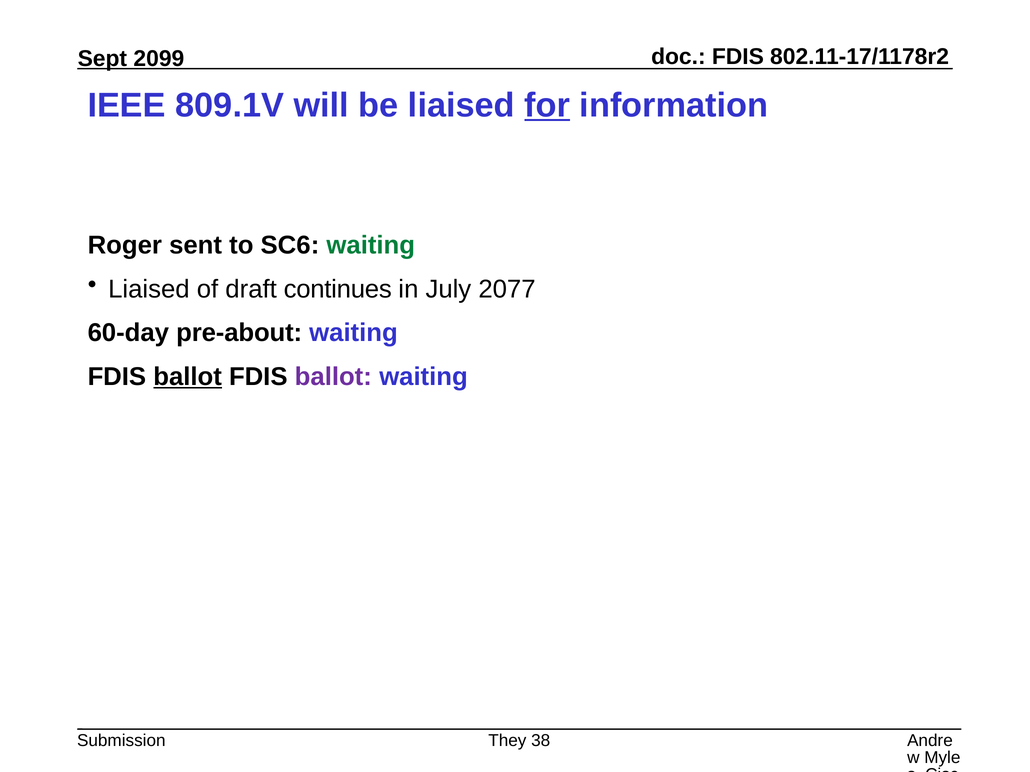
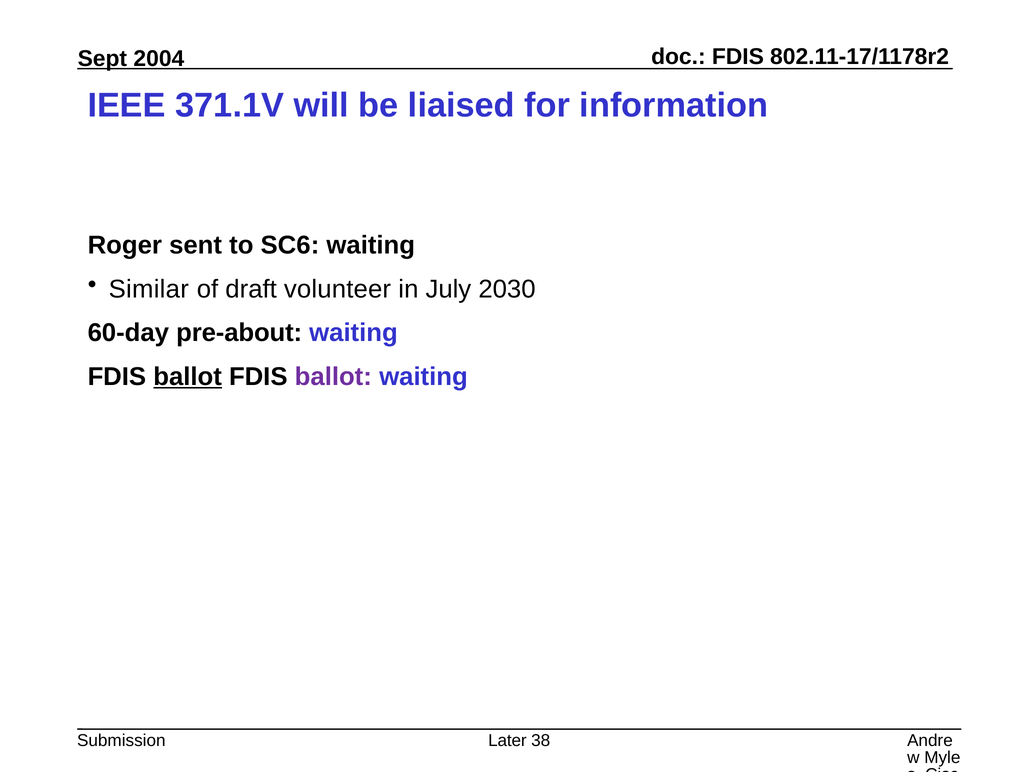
2099: 2099 -> 2004
809.1V: 809.1V -> 371.1V
for underline: present -> none
waiting at (371, 246) colour: green -> black
Liaised at (149, 289): Liaised -> Similar
continues: continues -> volunteer
2077: 2077 -> 2030
They: They -> Later
